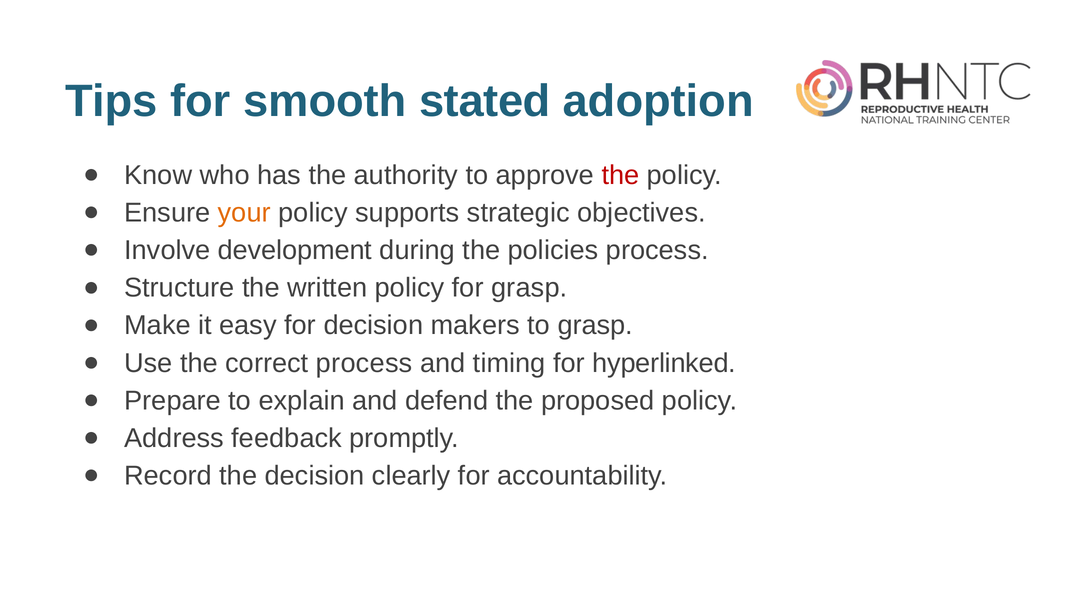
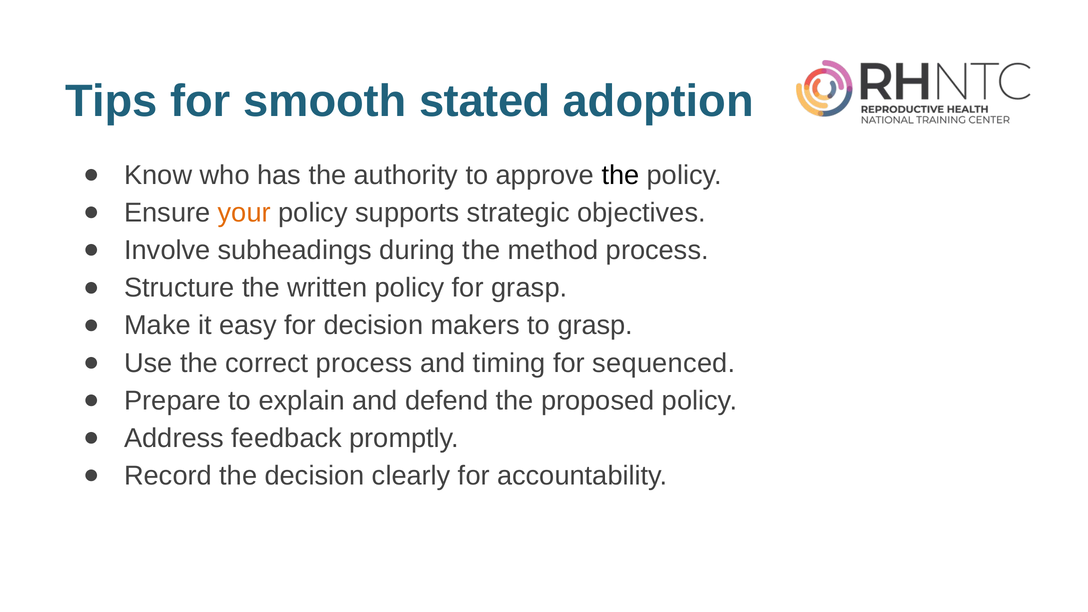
the at (620, 175) colour: red -> black
development: development -> subheadings
policies: policies -> method
hyperlinked: hyperlinked -> sequenced
